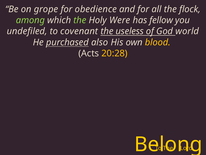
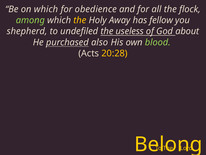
on grope: grope -> which
the at (80, 20) colour: light green -> yellow
Were: Were -> Away
undefiled: undefiled -> shepherd
covenant: covenant -> undefiled
world: world -> about
blood colour: yellow -> light green
